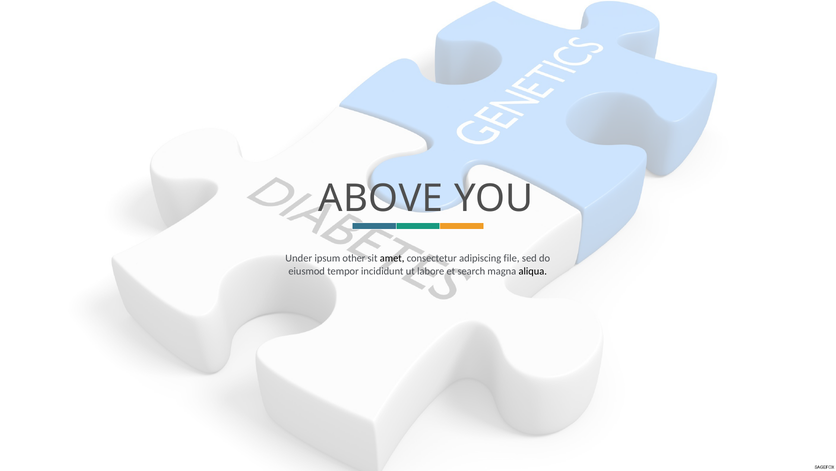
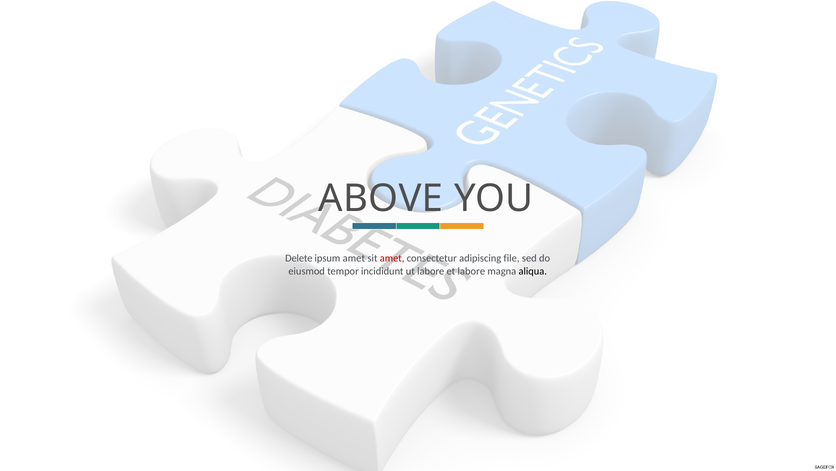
Under: Under -> Delete
ipsum other: other -> amet
amet at (392, 258) colour: black -> red
et search: search -> labore
